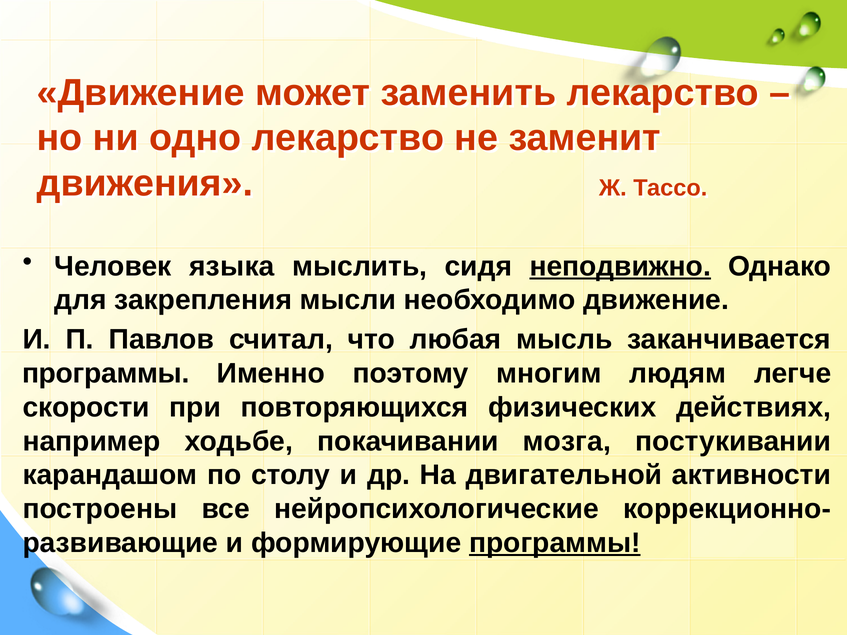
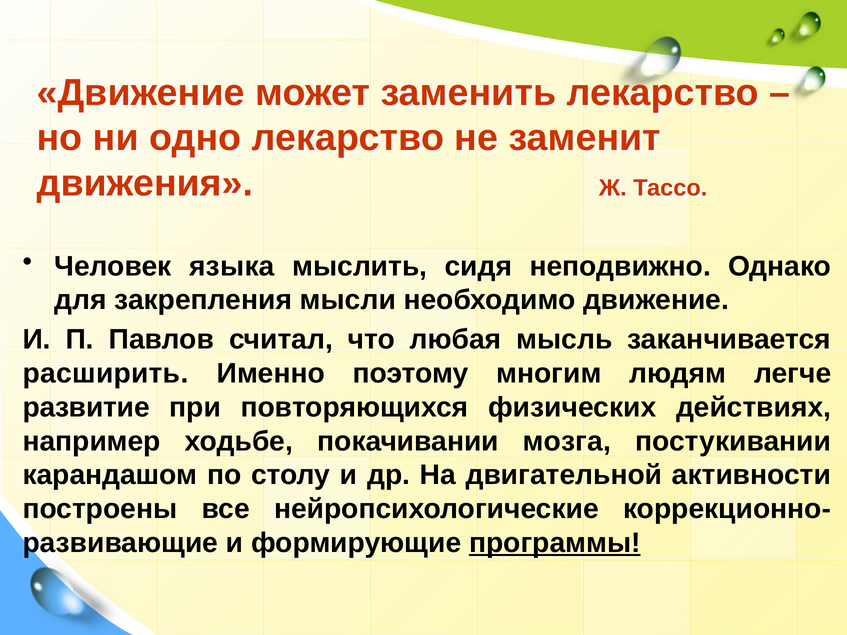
неподвижно underline: present -> none
программы at (106, 374): программы -> расширить
скорости: скорости -> развитие
